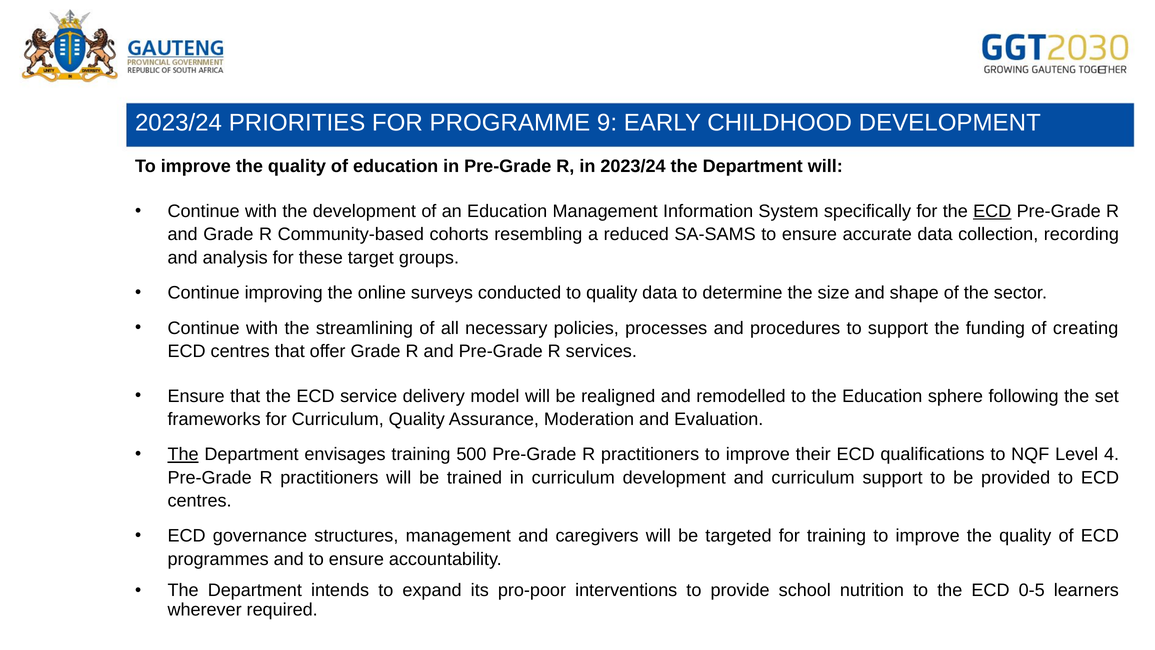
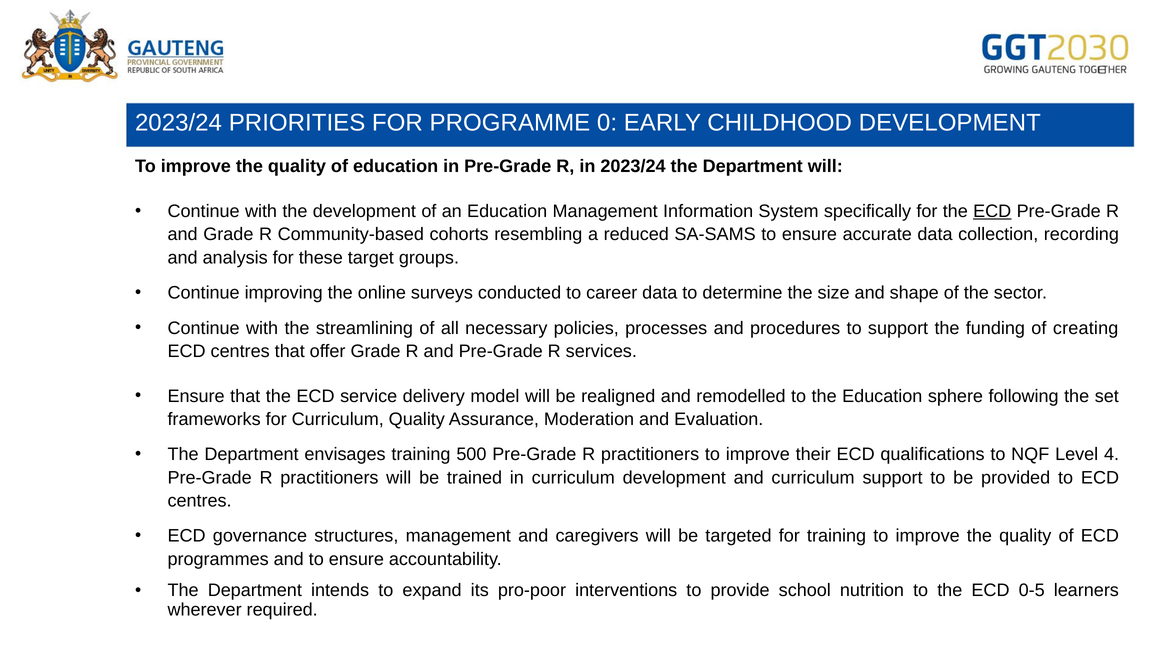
9: 9 -> 0
to quality: quality -> career
The at (183, 454) underline: present -> none
